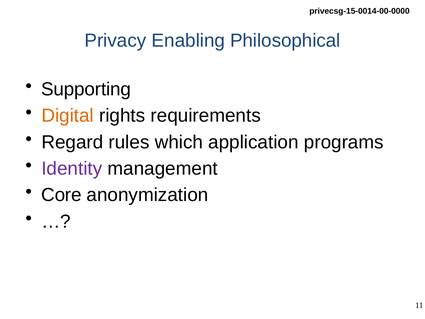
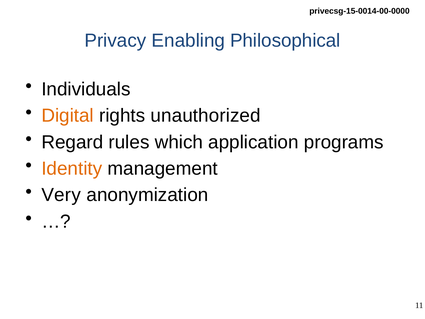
Supporting: Supporting -> Individuals
requirements: requirements -> unauthorized
Identity colour: purple -> orange
Core: Core -> Very
